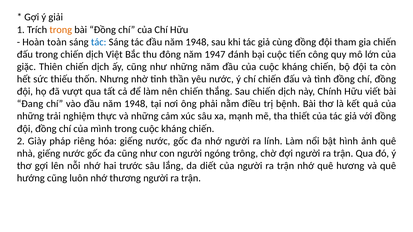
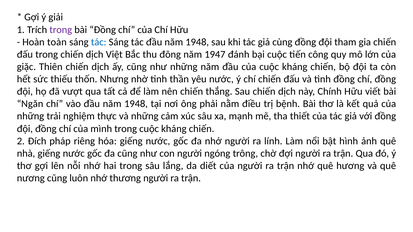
trong at (61, 30) colour: orange -> purple
Đang: Đang -> Ngăn
Giày: Giày -> Đích
hai trước: trước -> trong
hướng: hướng -> nương
